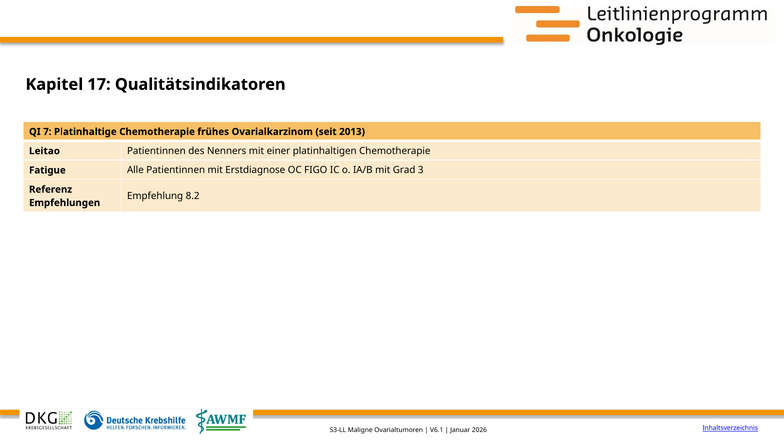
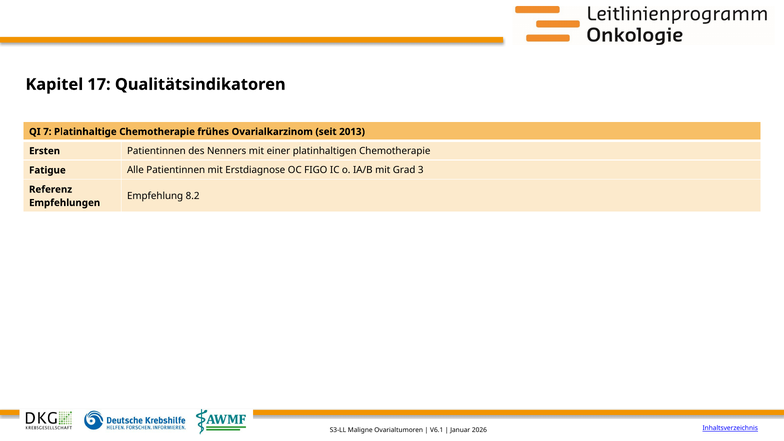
Leitao: Leitao -> Ersten
